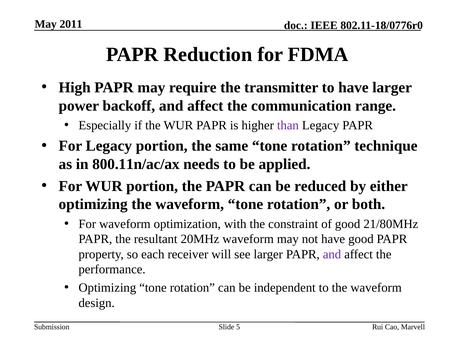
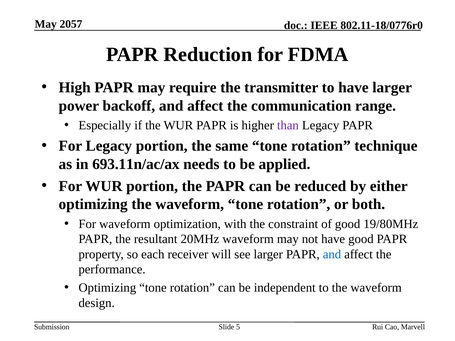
2011: 2011 -> 2057
800.11n/ac/ax: 800.11n/ac/ax -> 693.11n/ac/ax
21/80MHz: 21/80MHz -> 19/80MHz
and at (332, 254) colour: purple -> blue
